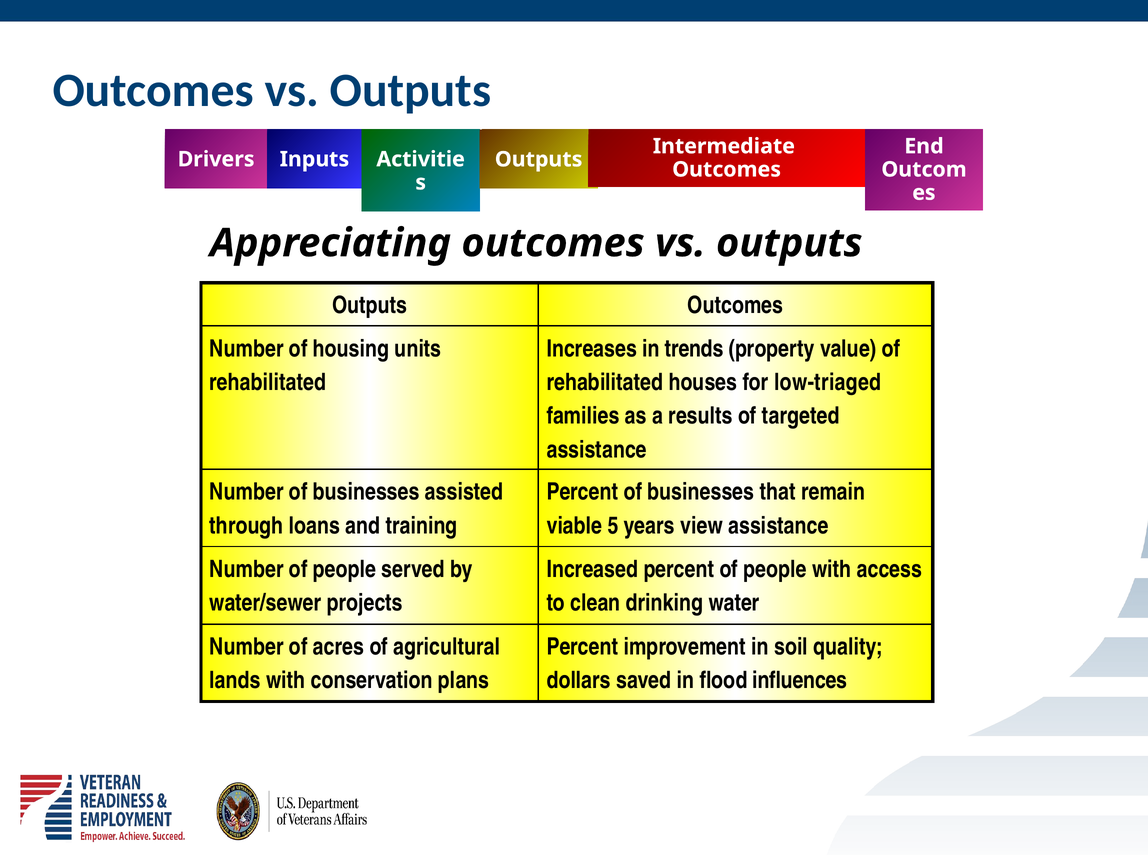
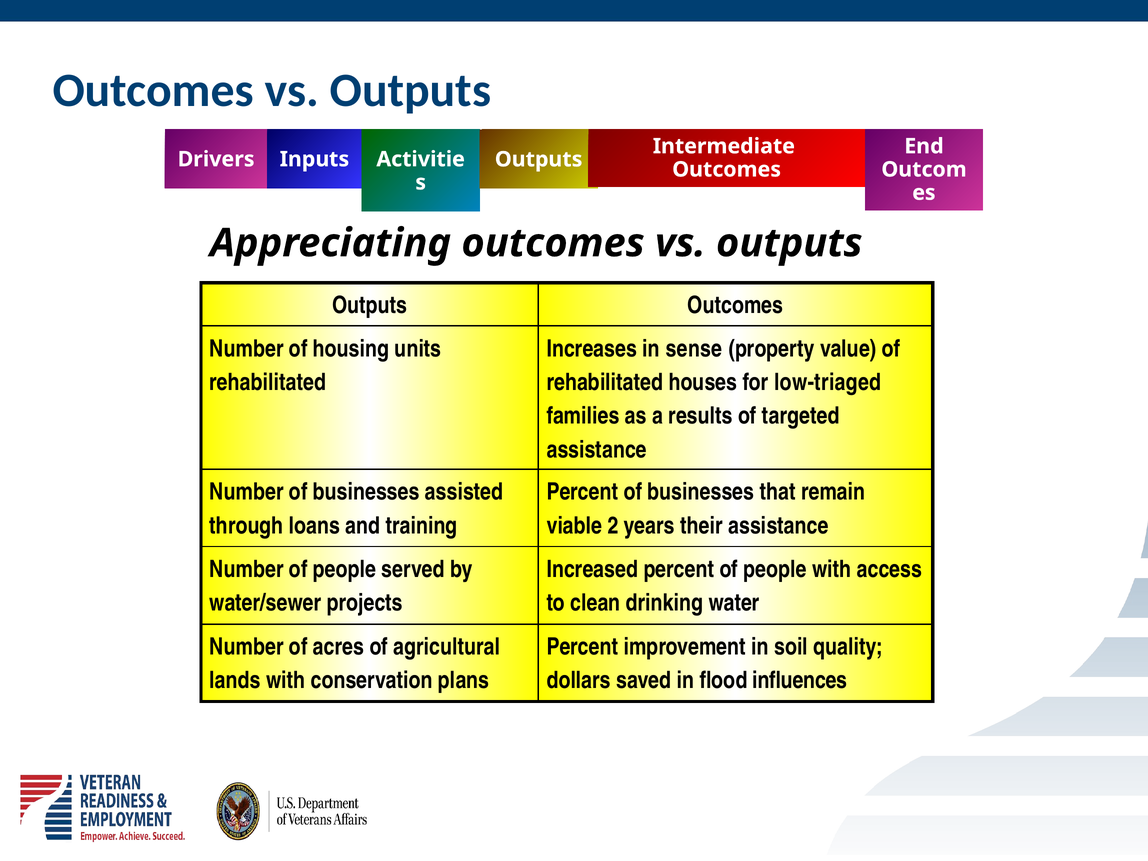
trends: trends -> sense
5: 5 -> 2
view: view -> their
